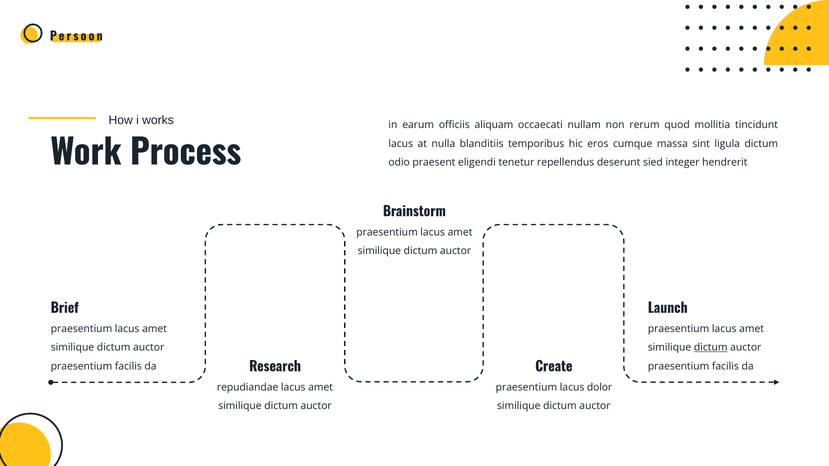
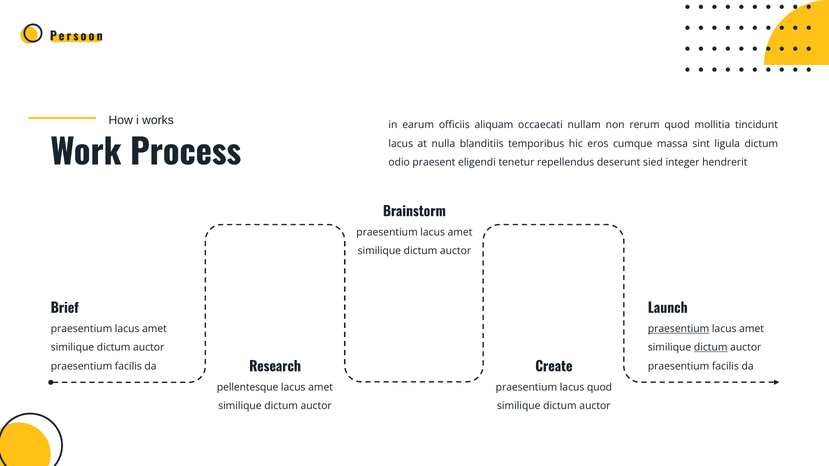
praesentium at (679, 329) underline: none -> present
repudiandae: repudiandae -> pellentesque
lacus dolor: dolor -> quod
